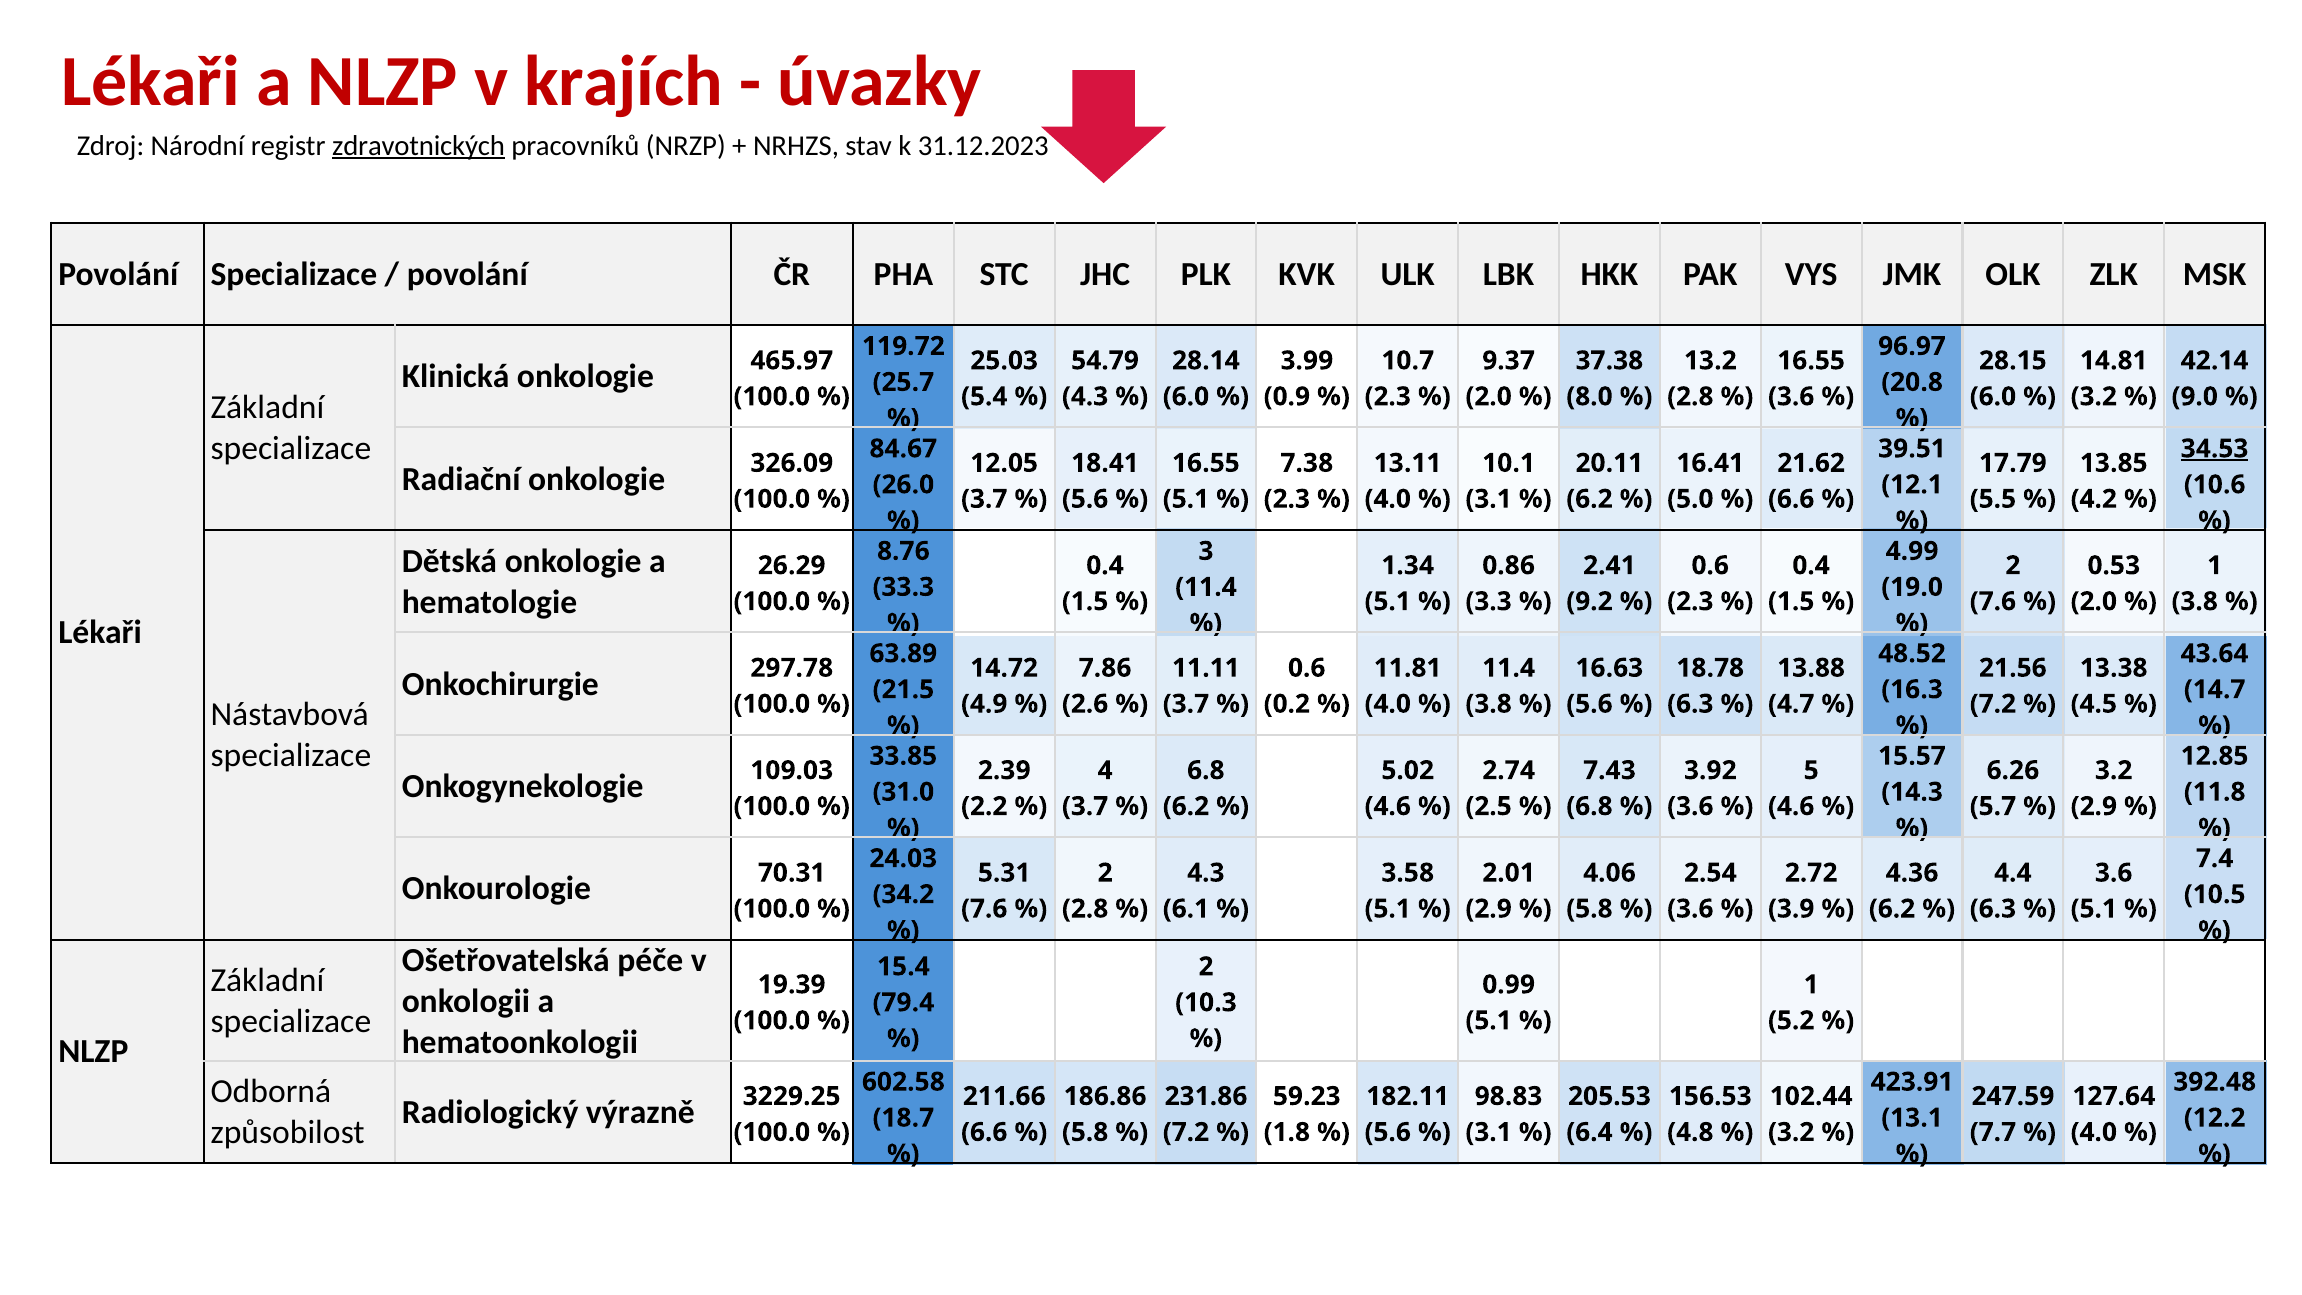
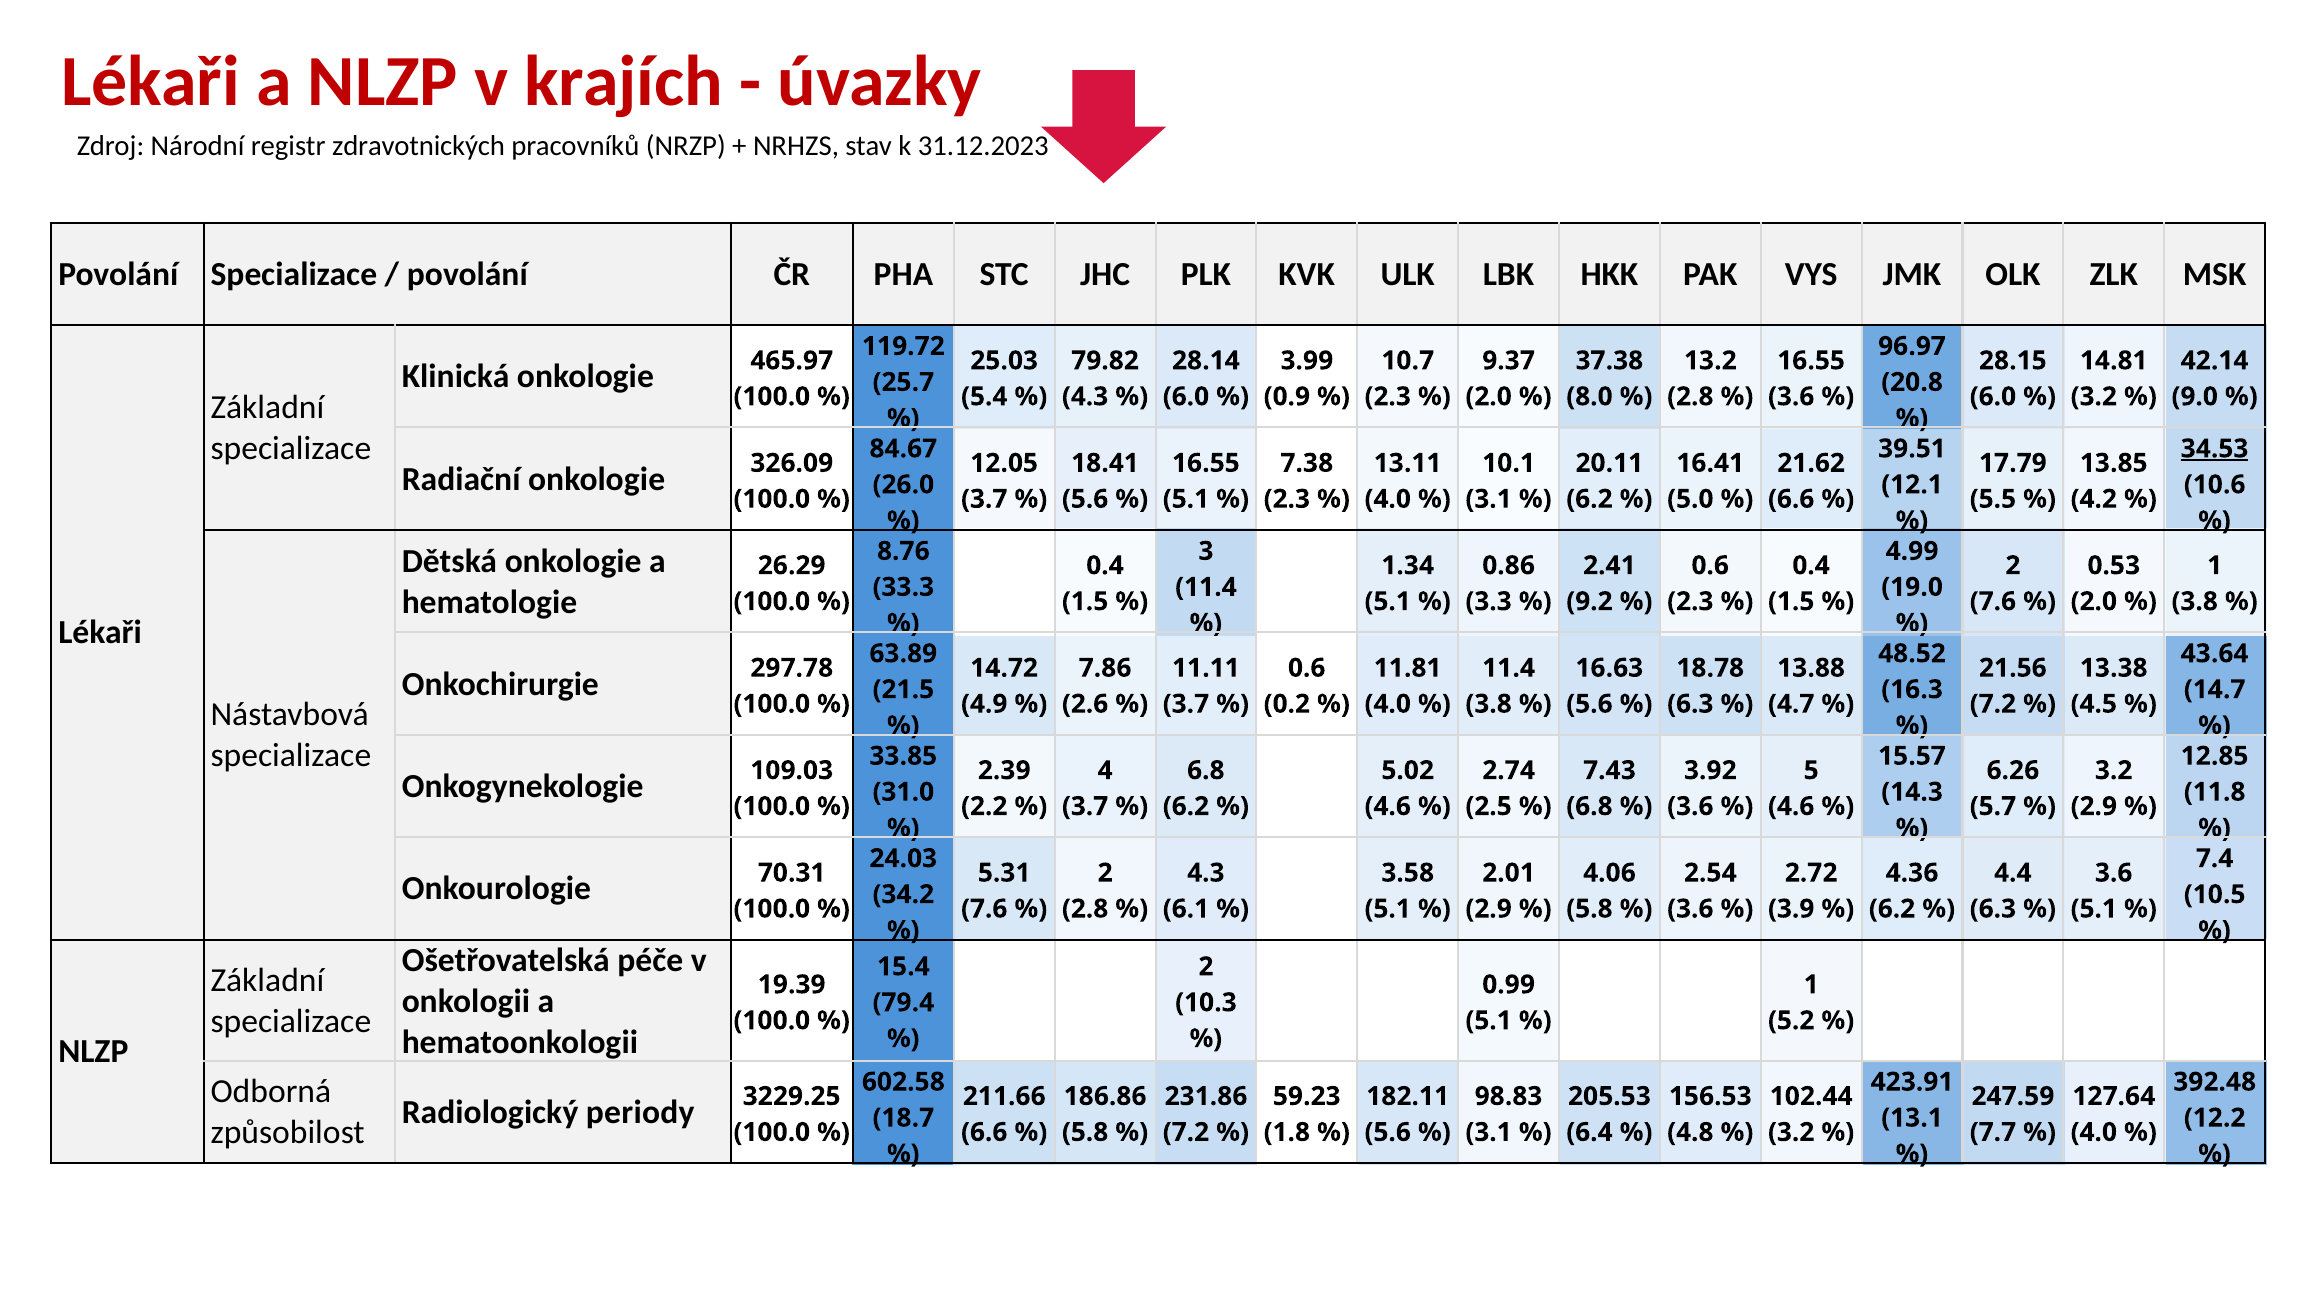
zdravotnických underline: present -> none
54.79: 54.79 -> 79.82
výrazně: výrazně -> periody
